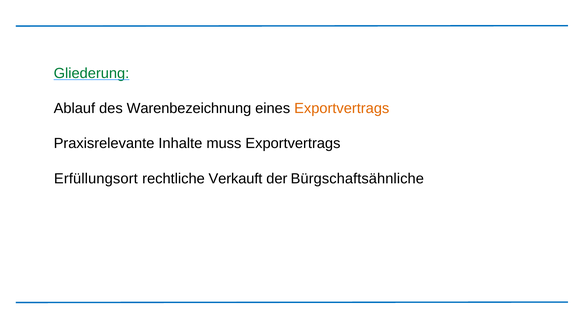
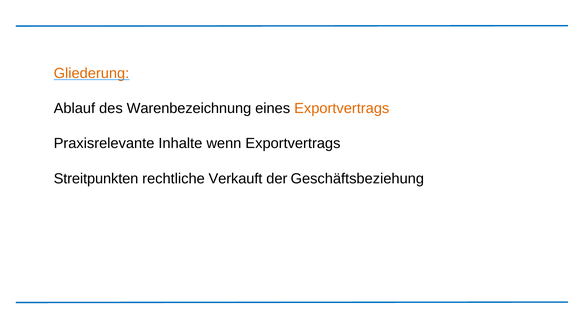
Gliederung colour: green -> orange
muss: muss -> wenn
Erfüllungsort: Erfüllungsort -> Streitpunkten
Bürgschaftsähnliche: Bürgschaftsähnliche -> Geschäftsbeziehung
